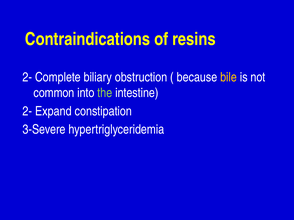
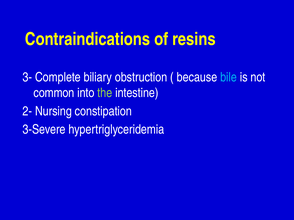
2- at (27, 77): 2- -> 3-
bile colour: yellow -> light blue
Expand: Expand -> Nursing
